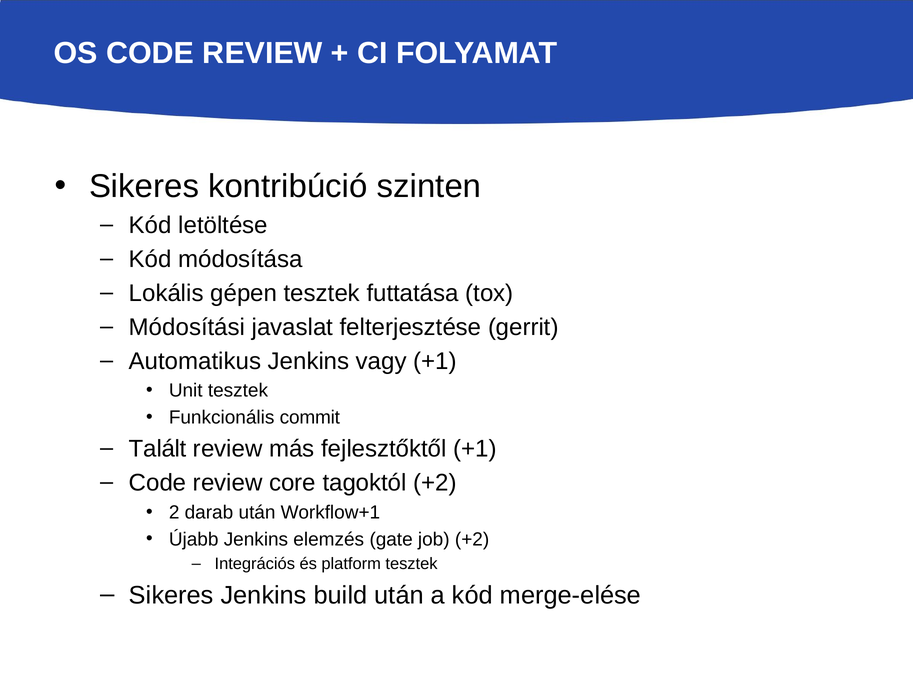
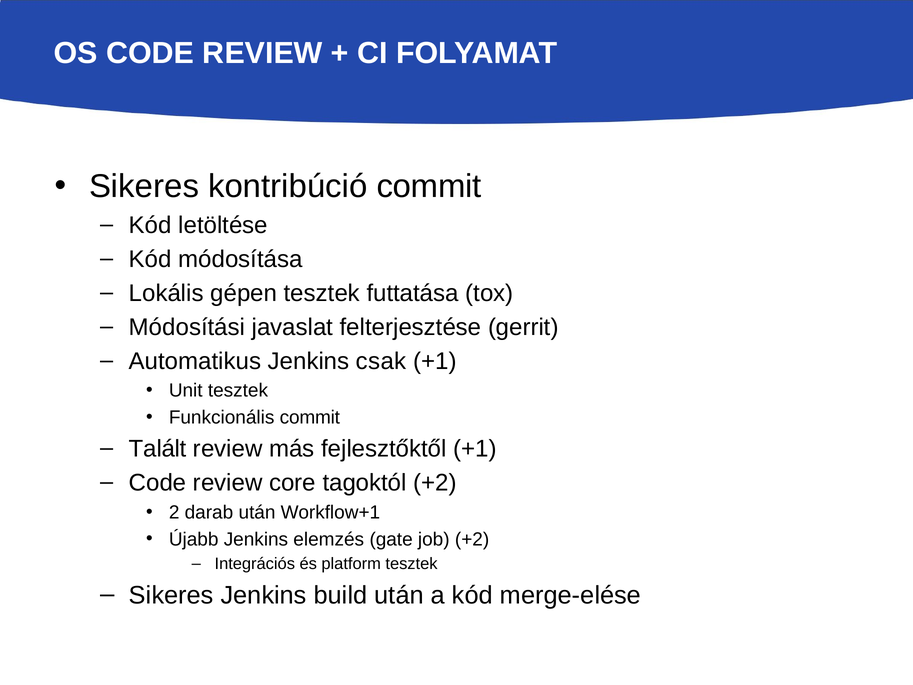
kontribúció szinten: szinten -> commit
vagy: vagy -> csak
